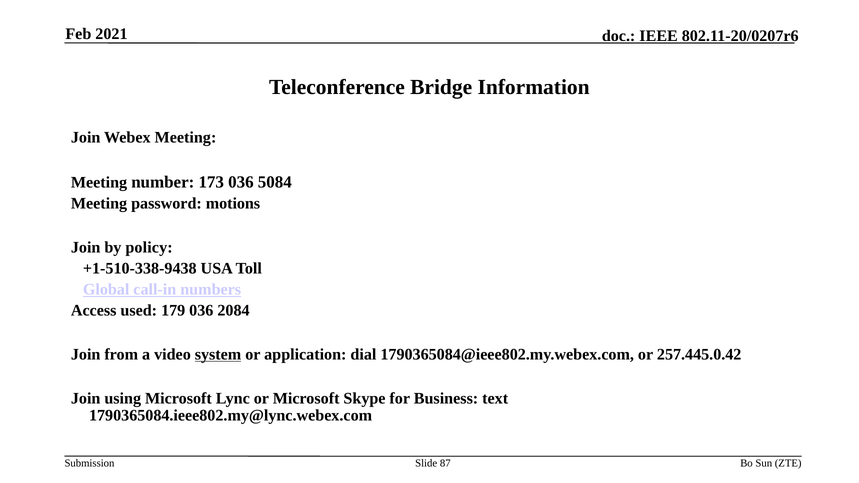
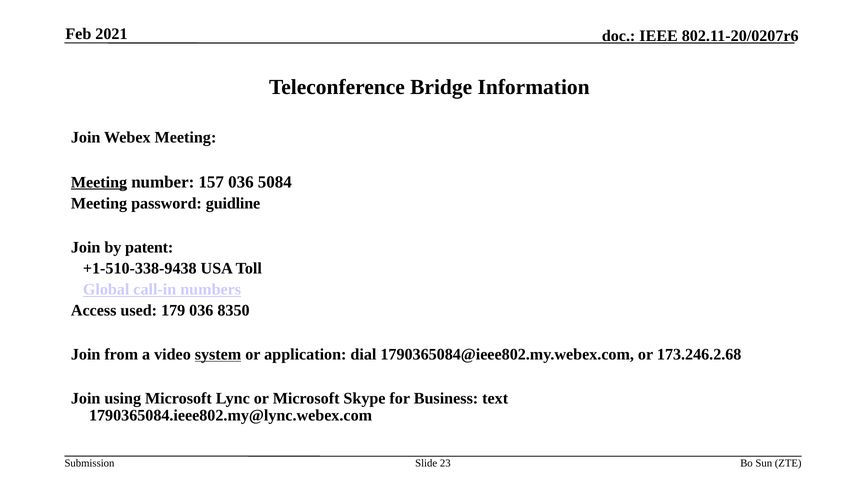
Meeting at (99, 182) underline: none -> present
173: 173 -> 157
motions: motions -> guidline
policy: policy -> patent
2084: 2084 -> 8350
257.445.0.42: 257.445.0.42 -> 173.246.2.68
87: 87 -> 23
